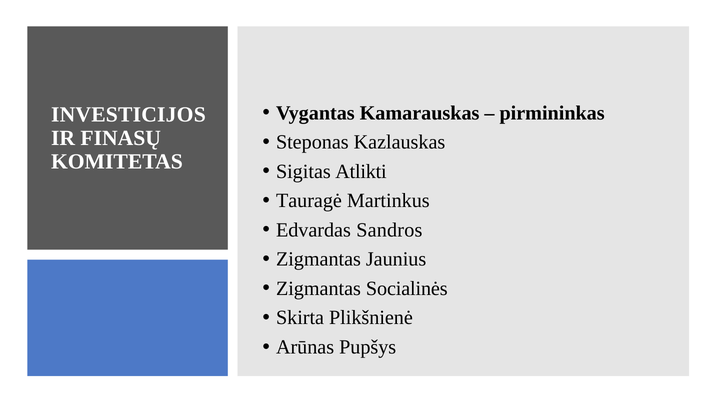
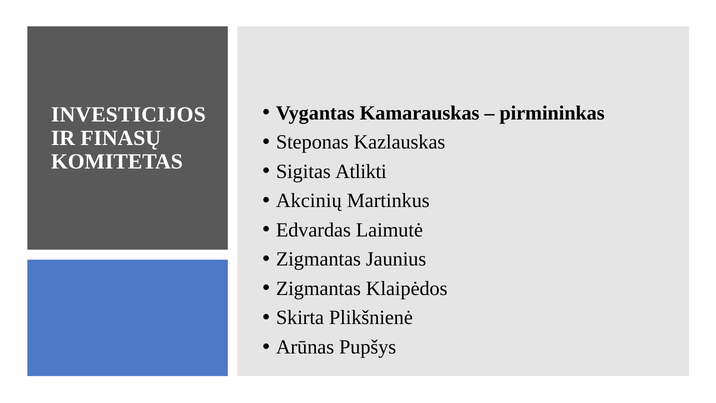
Tauragė: Tauragė -> Akcinių
Sandros: Sandros -> Laimutė
Socialinės: Socialinės -> Klaipėdos
